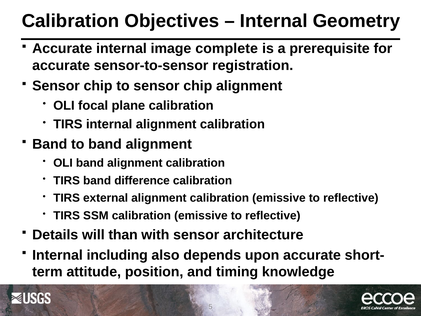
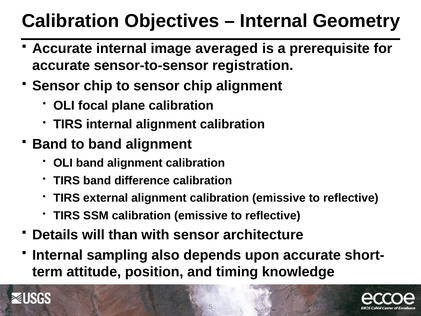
complete: complete -> averaged
including: including -> sampling
